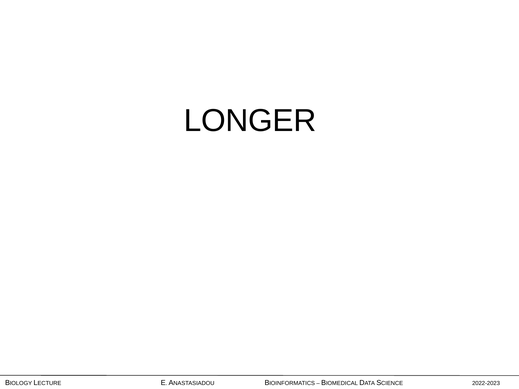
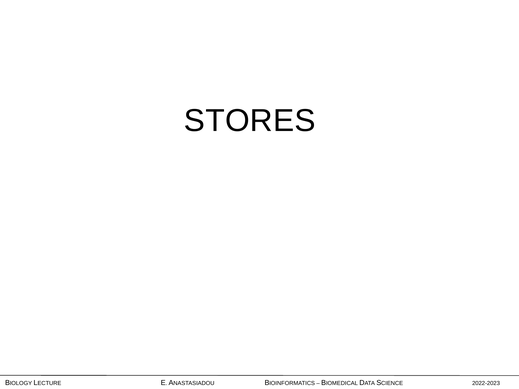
LONGER: LONGER -> STORES
